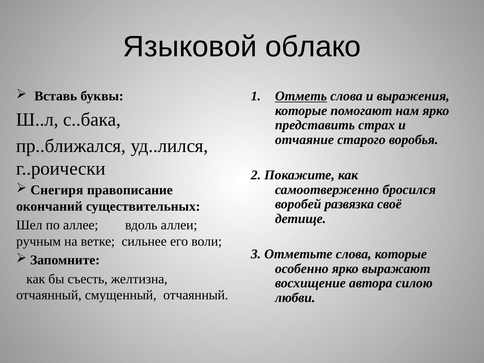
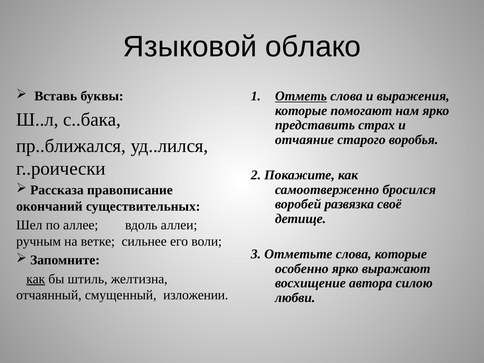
Снегиря: Снегиря -> Рассказа
как at (36, 279) underline: none -> present
съесть: съесть -> штиль
смущенный отчаянный: отчаянный -> изложении
